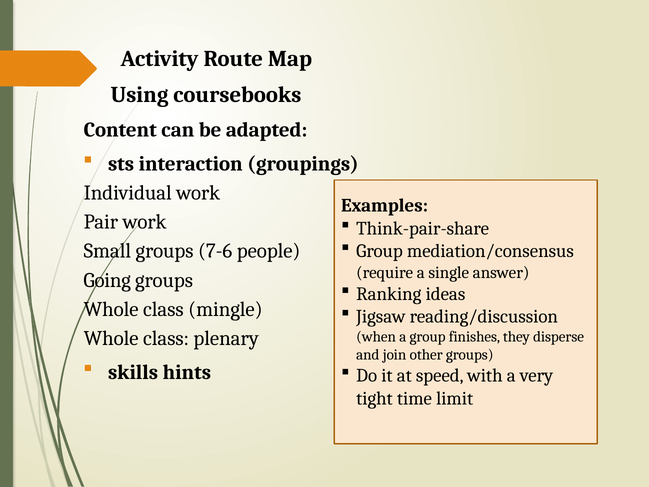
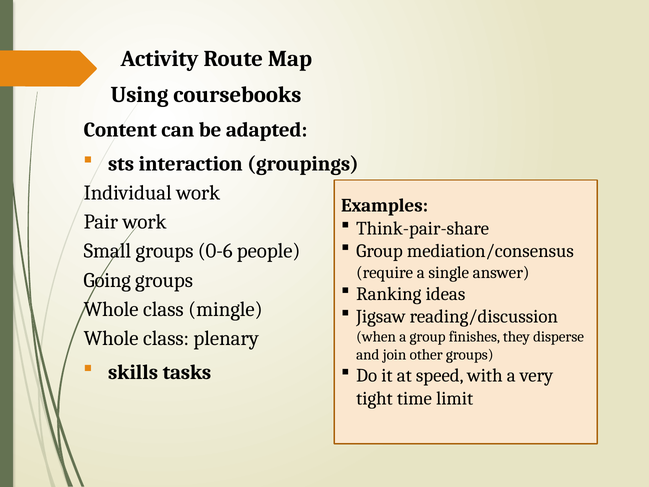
7-6: 7-6 -> 0-6
hints: hints -> tasks
